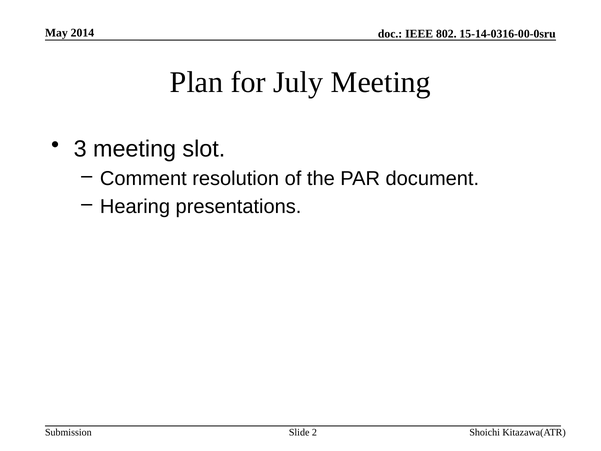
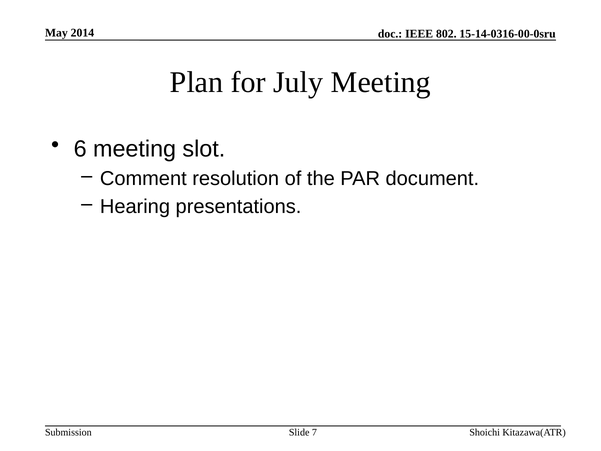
3: 3 -> 6
2: 2 -> 7
